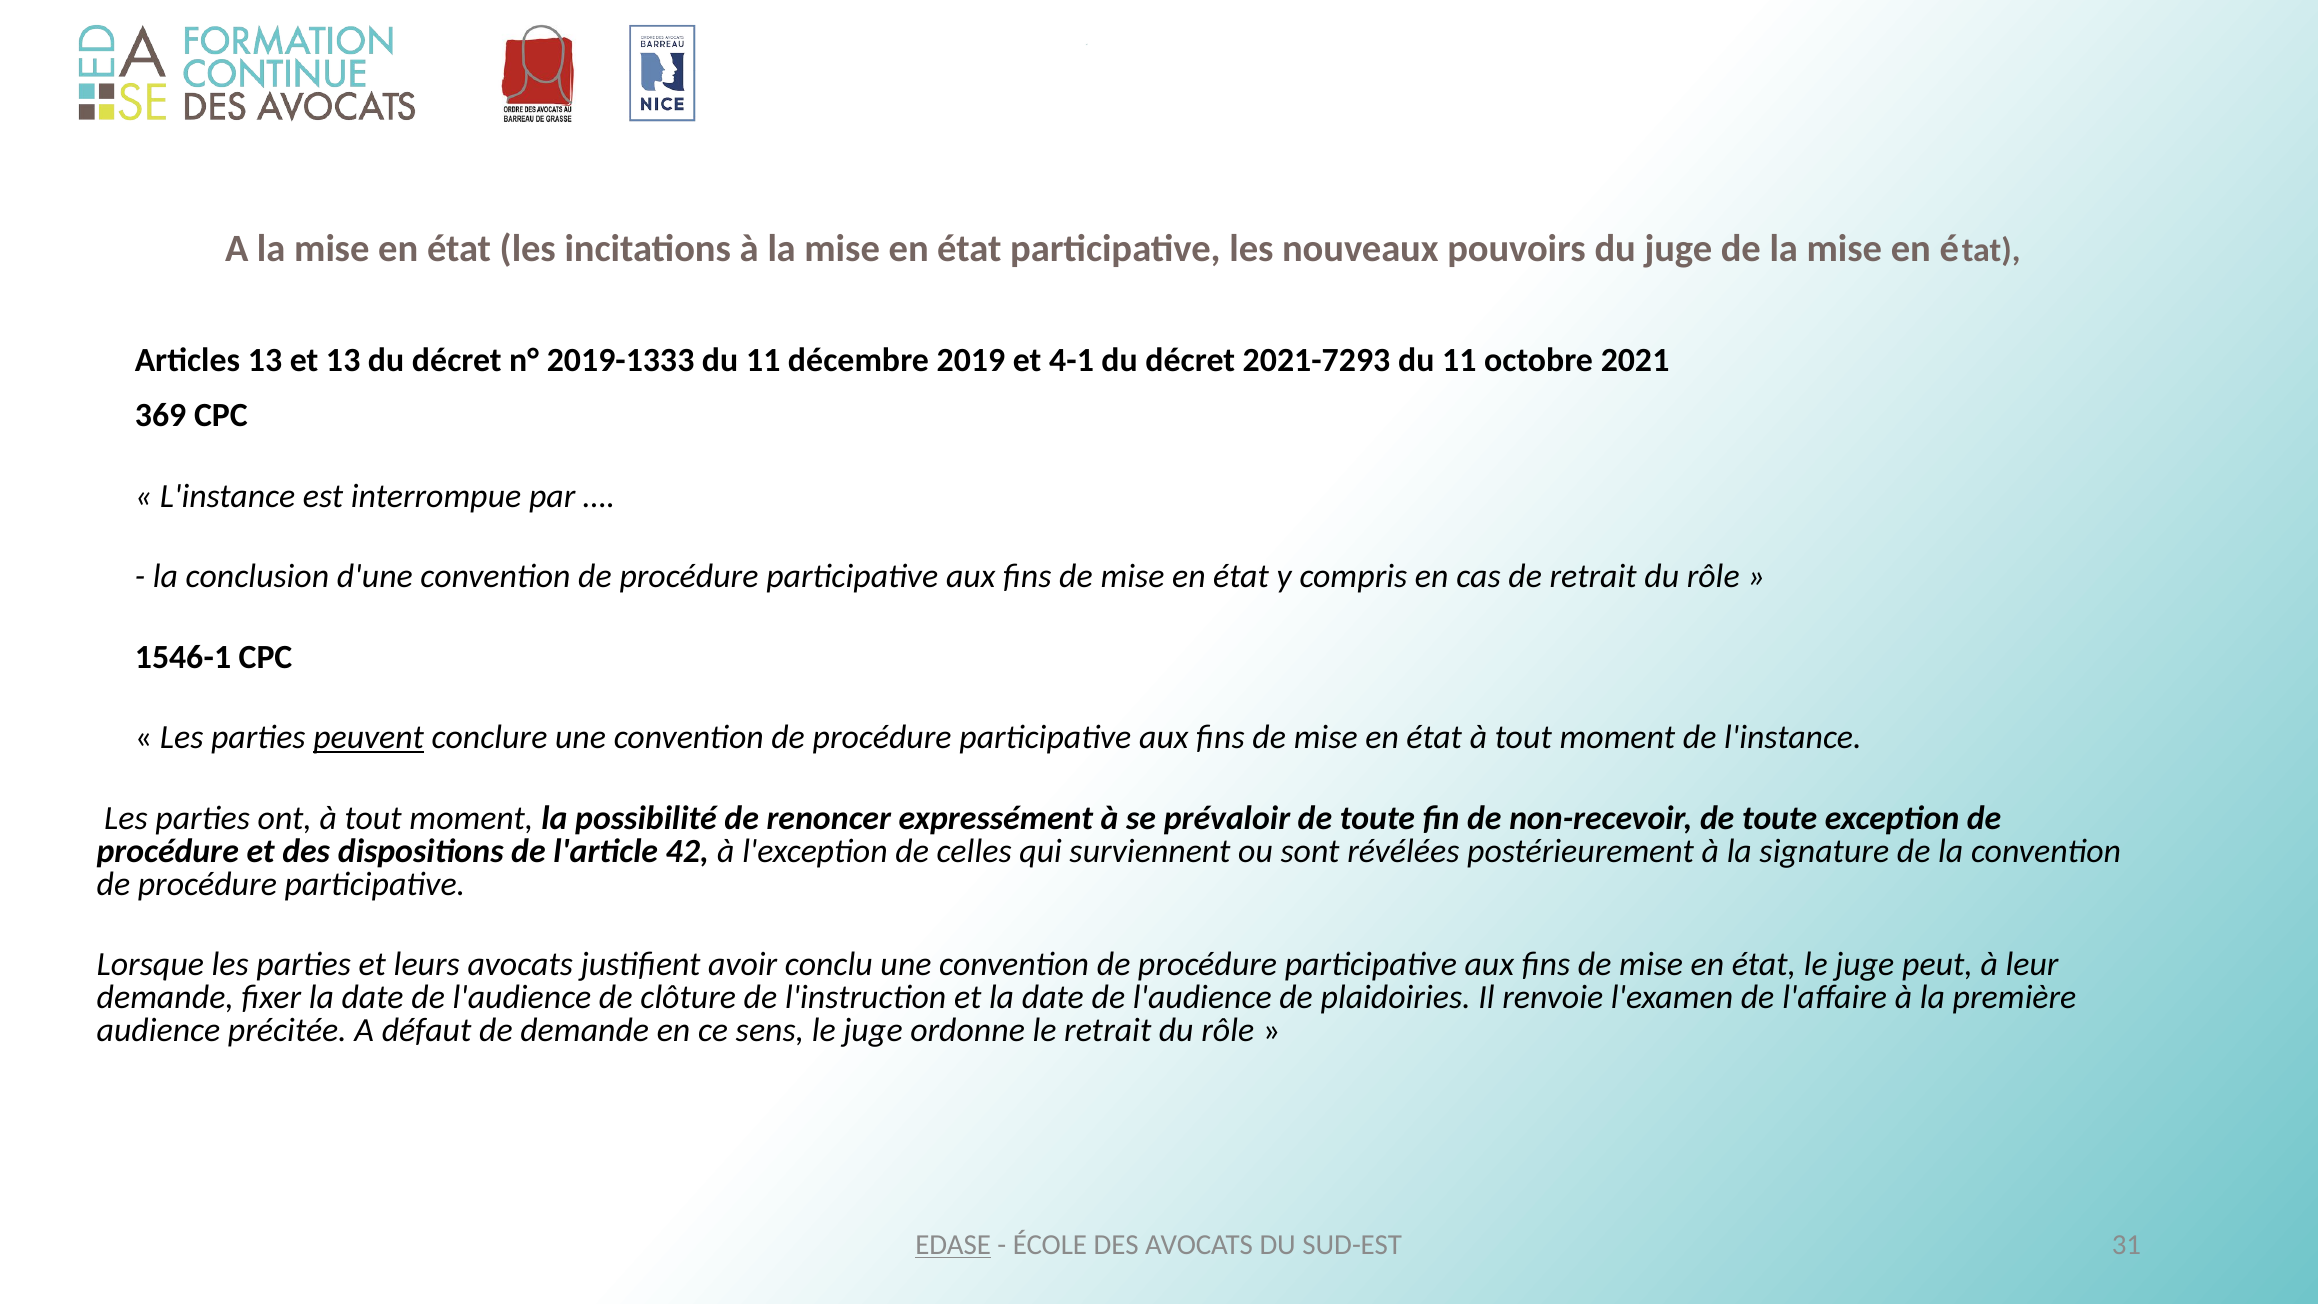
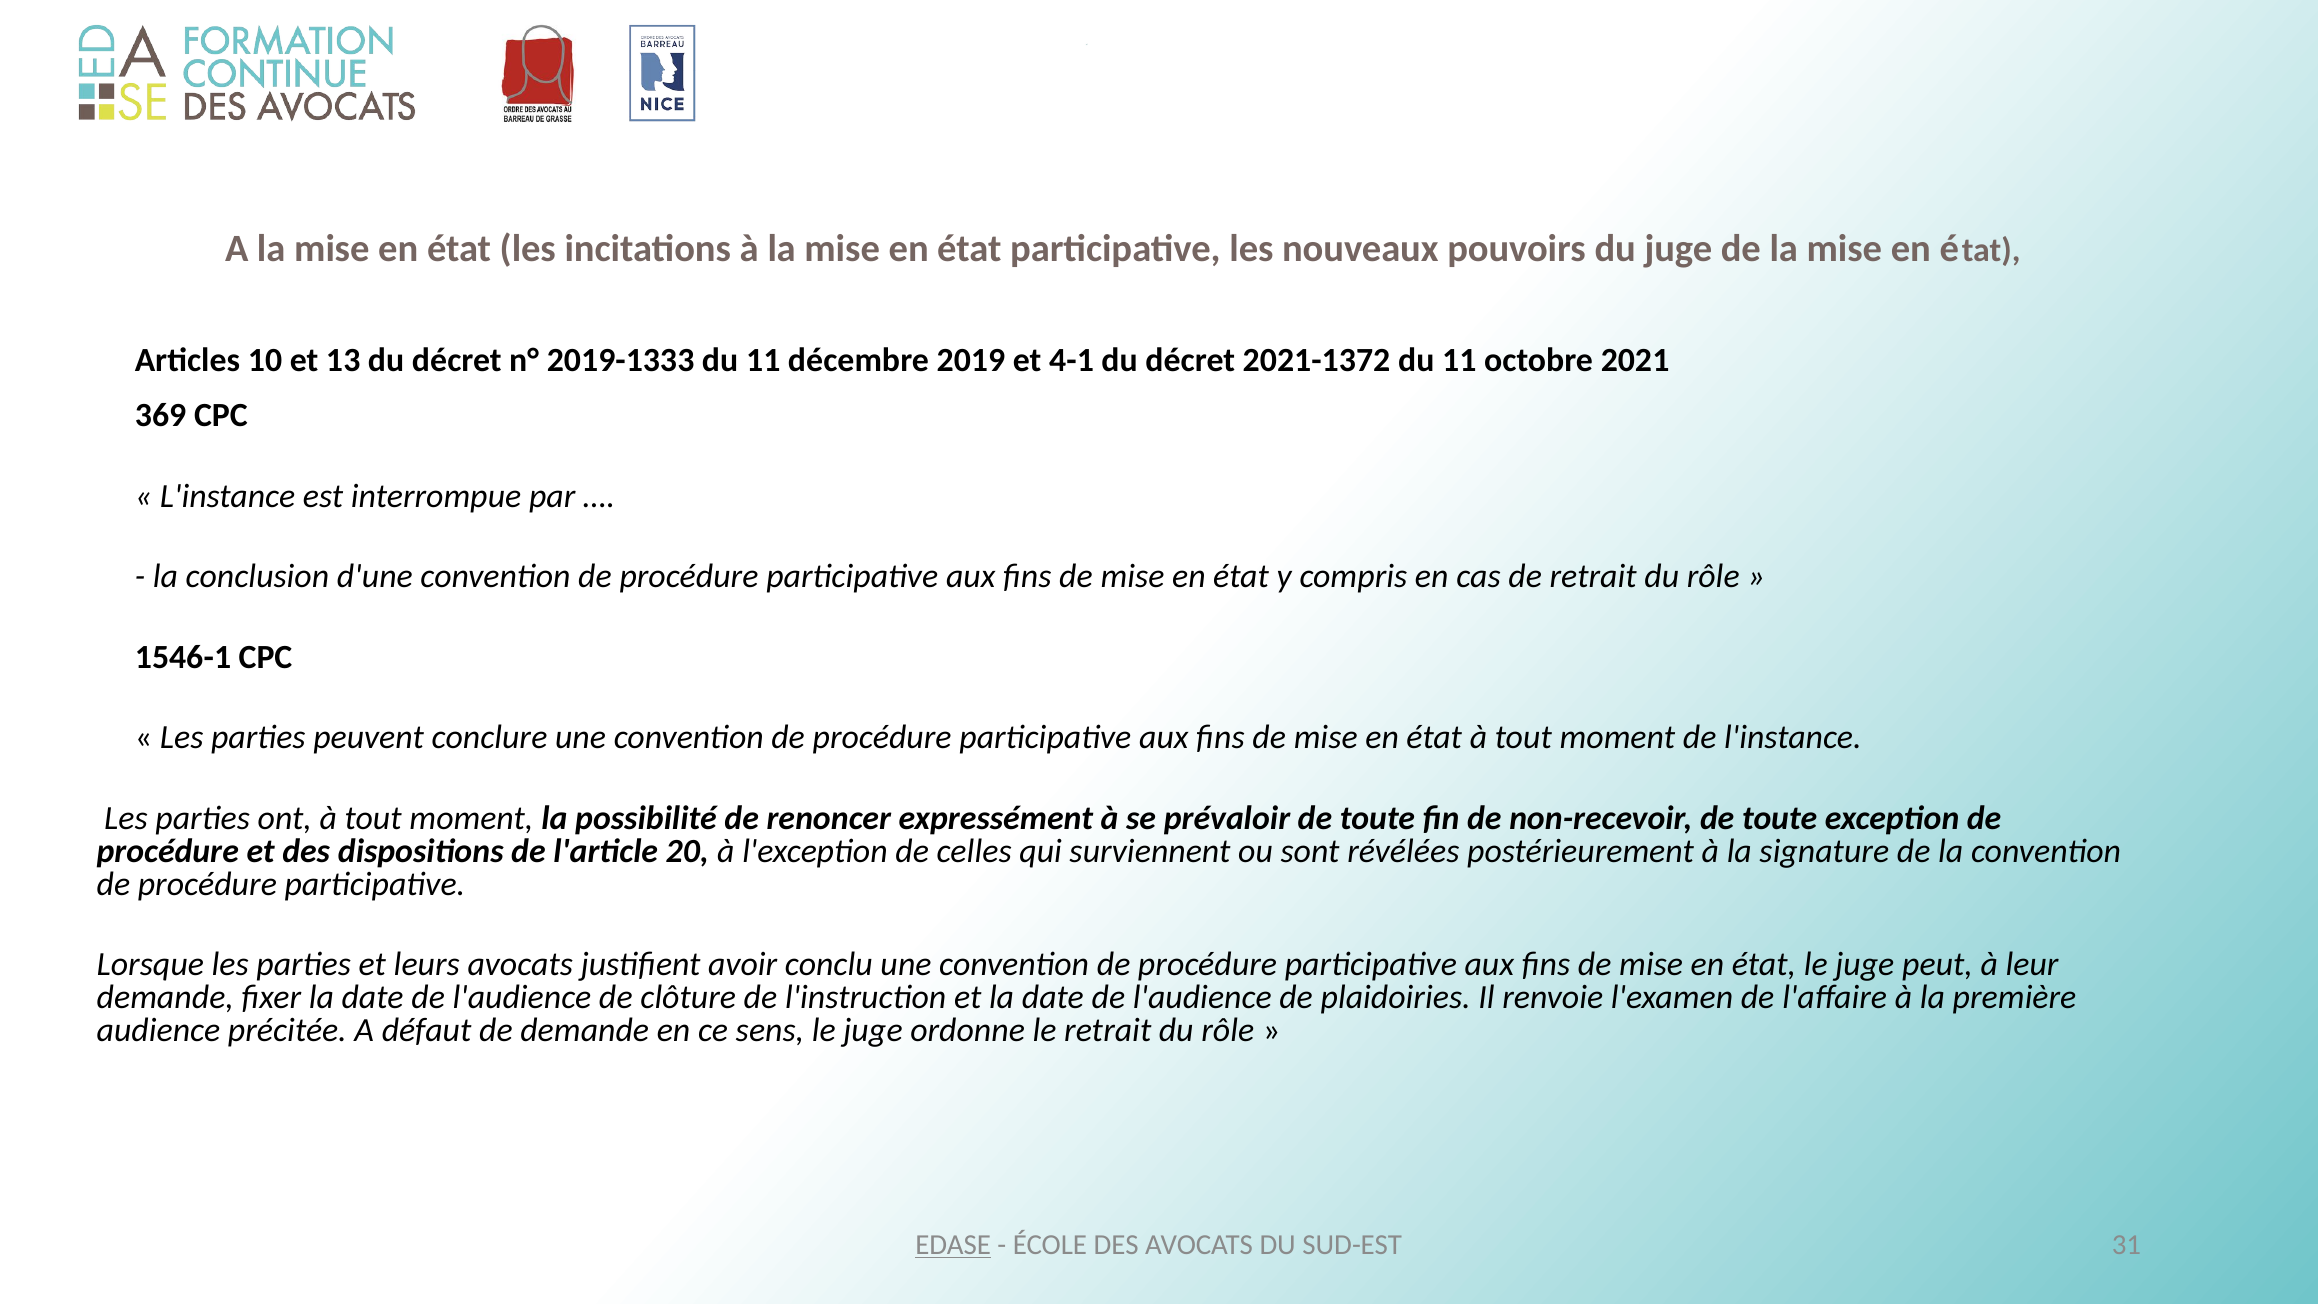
Articles 13: 13 -> 10
2021-7293: 2021-7293 -> 2021-1372
peuvent underline: present -> none
42: 42 -> 20
